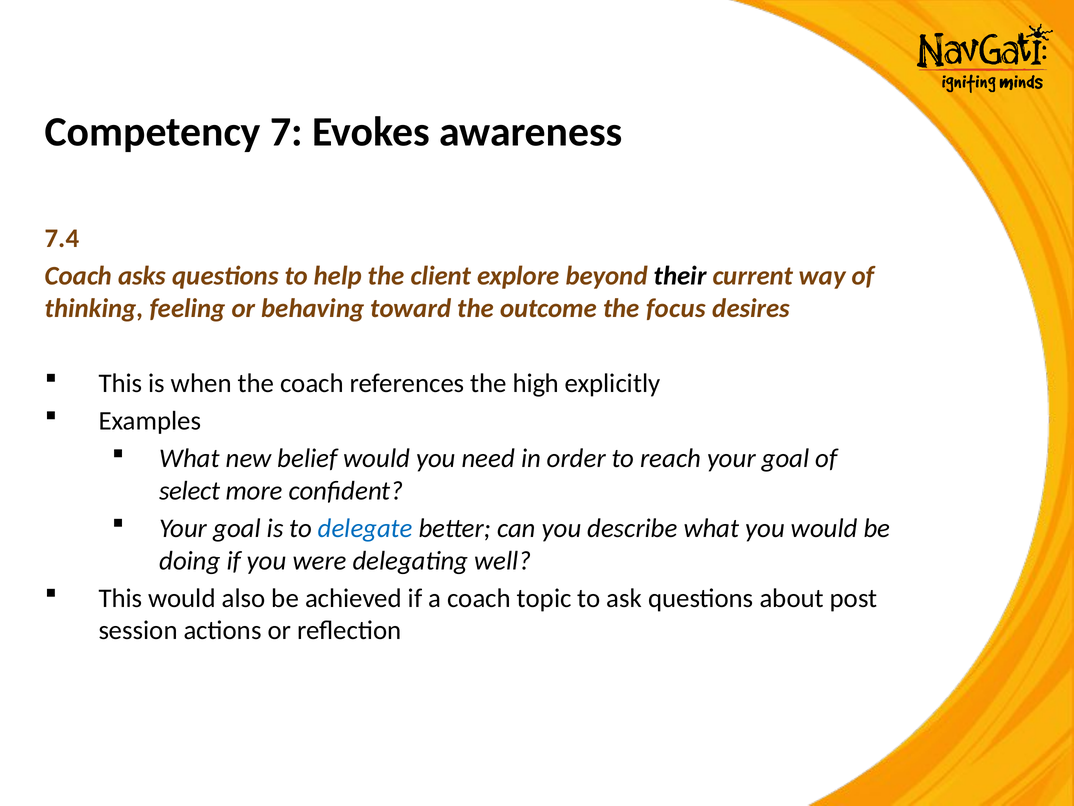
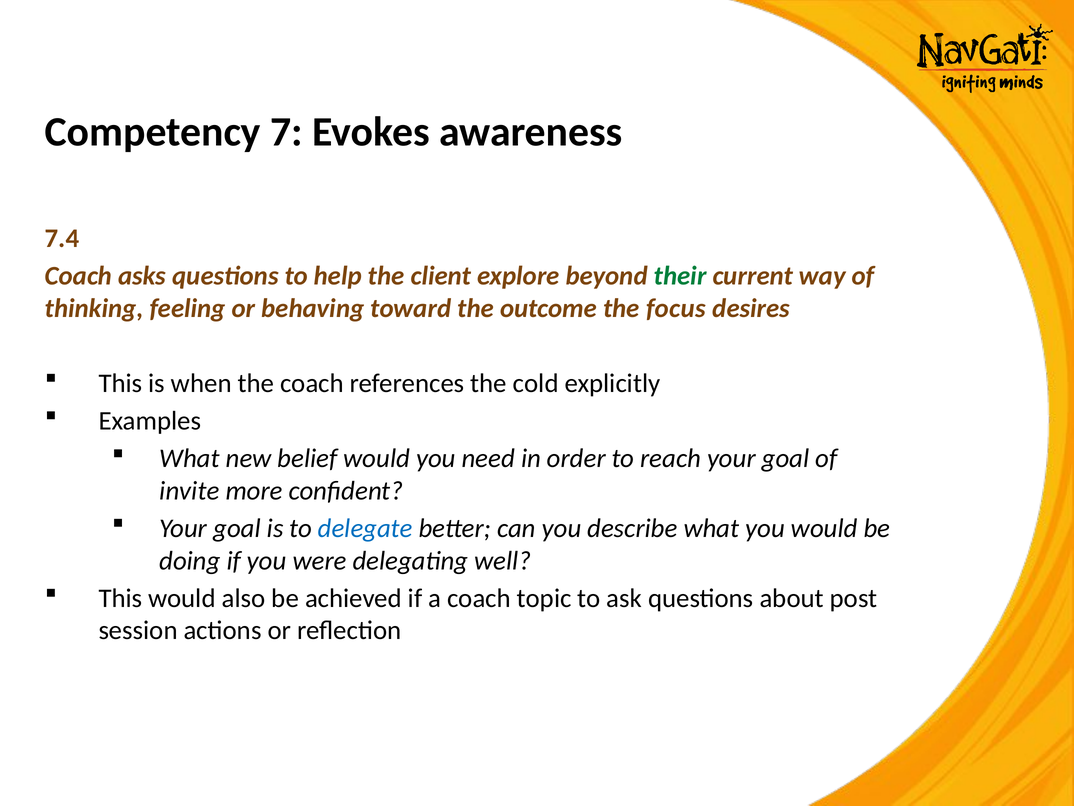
their colour: black -> green
high: high -> cold
select: select -> invite
